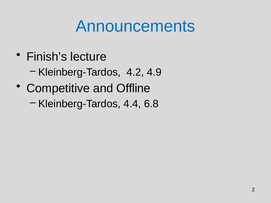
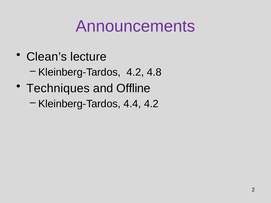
Announcements colour: blue -> purple
Finish’s: Finish’s -> Clean’s
4.9: 4.9 -> 4.8
Competitive: Competitive -> Techniques
4.4 6.8: 6.8 -> 4.2
